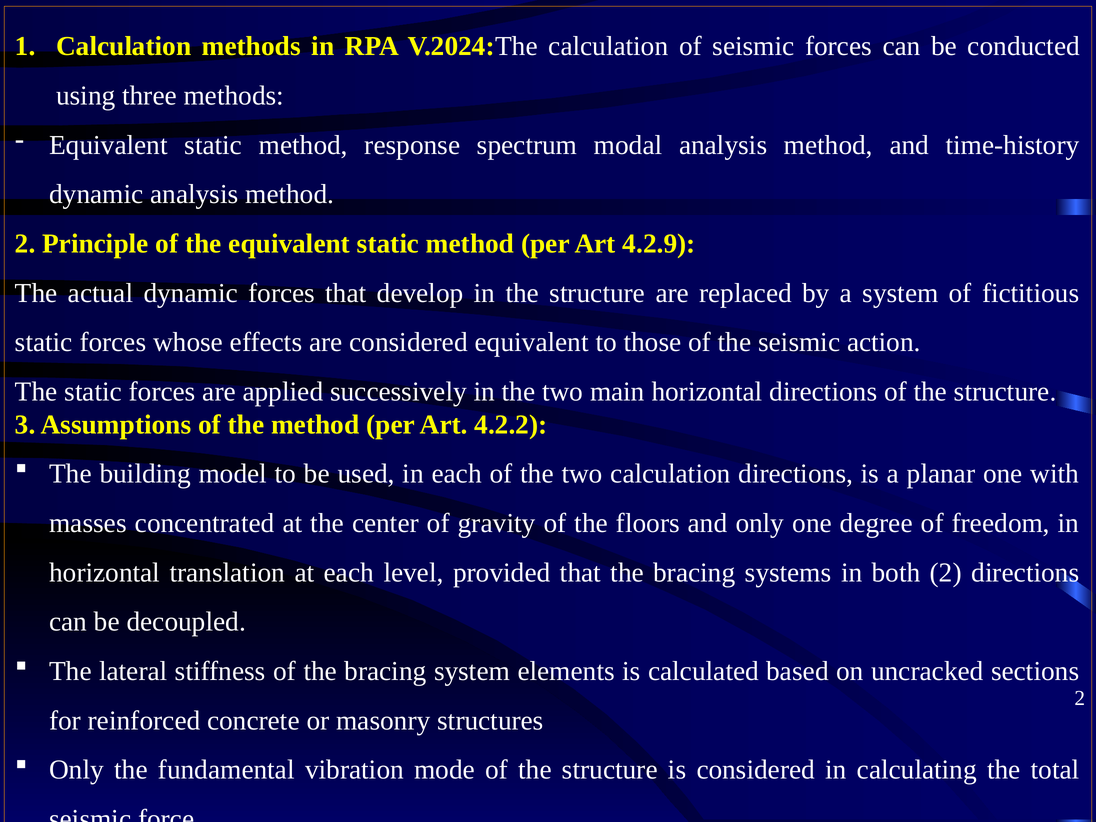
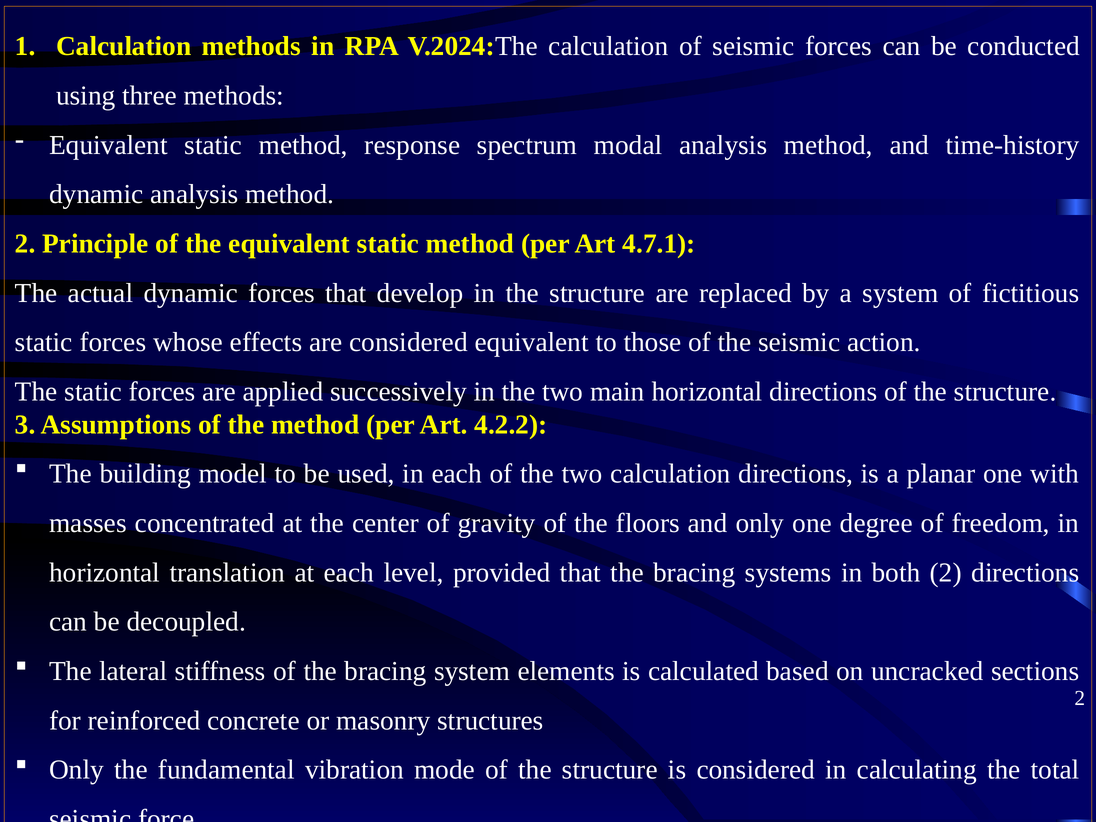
4.2.9: 4.2.9 -> 4.7.1
